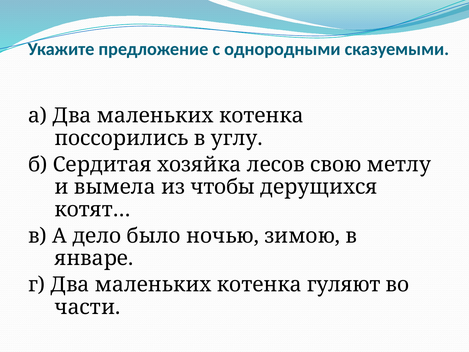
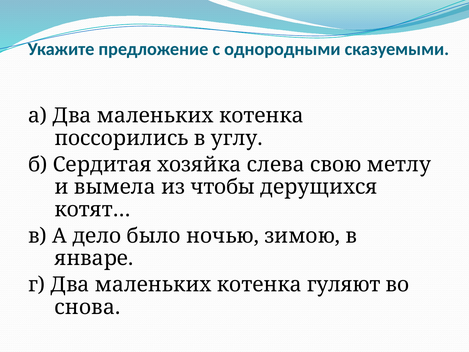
лесов: лесов -> слева
части: части -> снова
